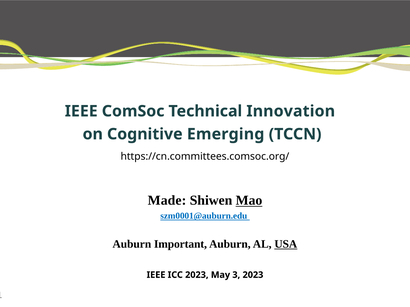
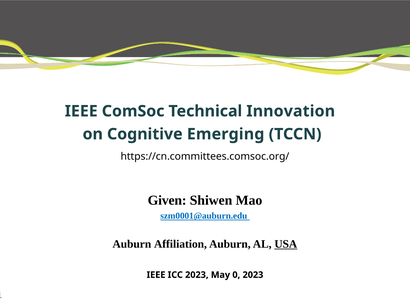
Made: Made -> Given
Mao underline: present -> none
Important: Important -> Affiliation
3: 3 -> 0
